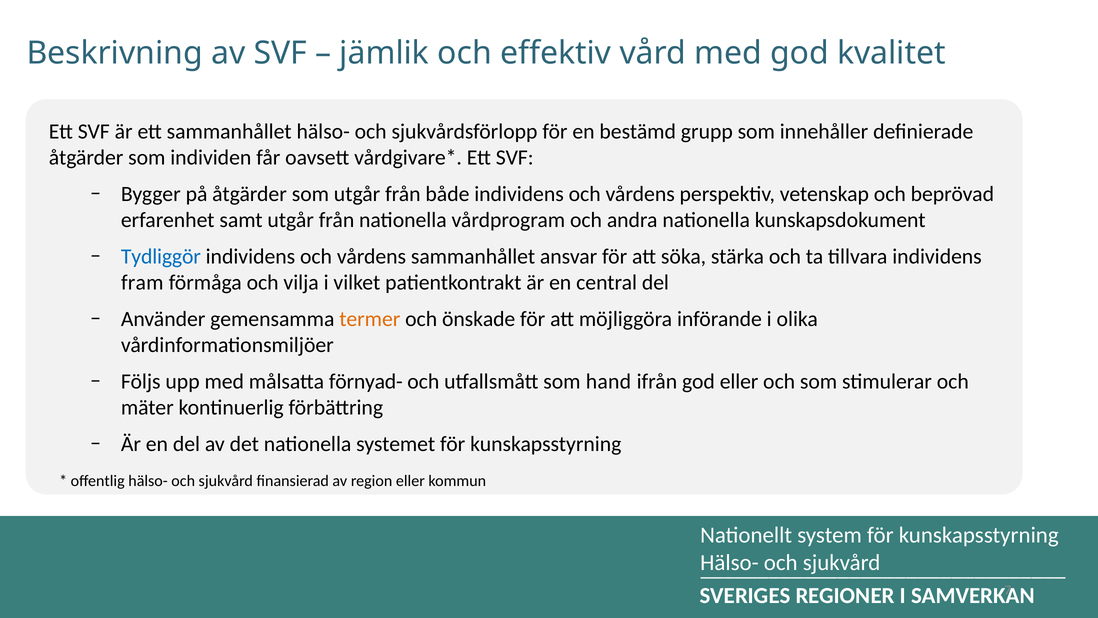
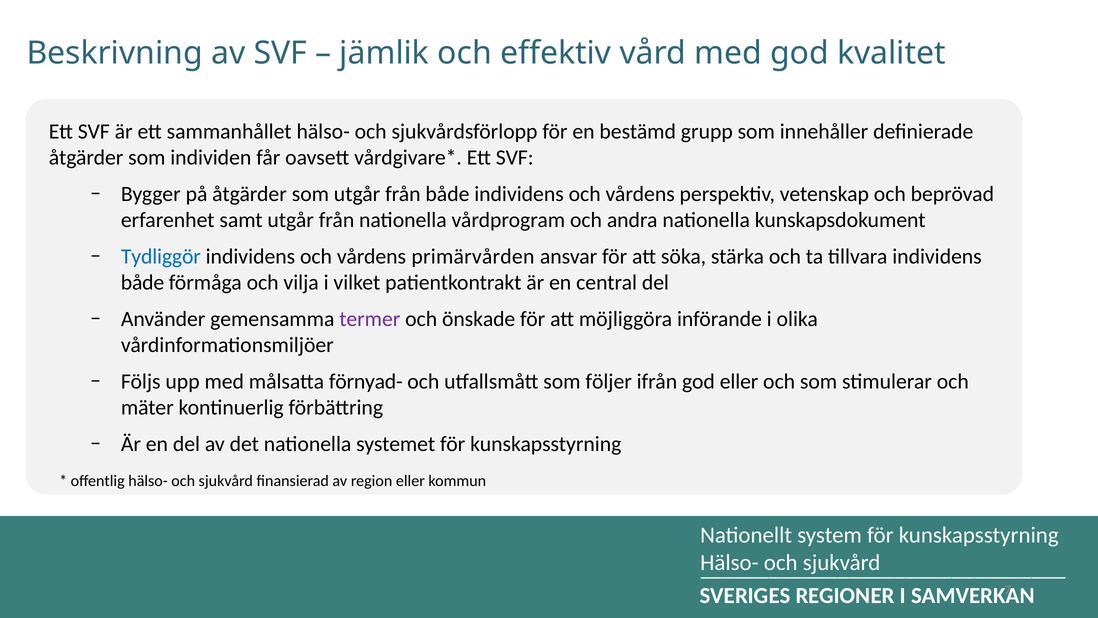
vårdens sammanhållet: sammanhållet -> primärvården
fram at (142, 282): fram -> både
termer colour: orange -> purple
hand: hand -> följer
